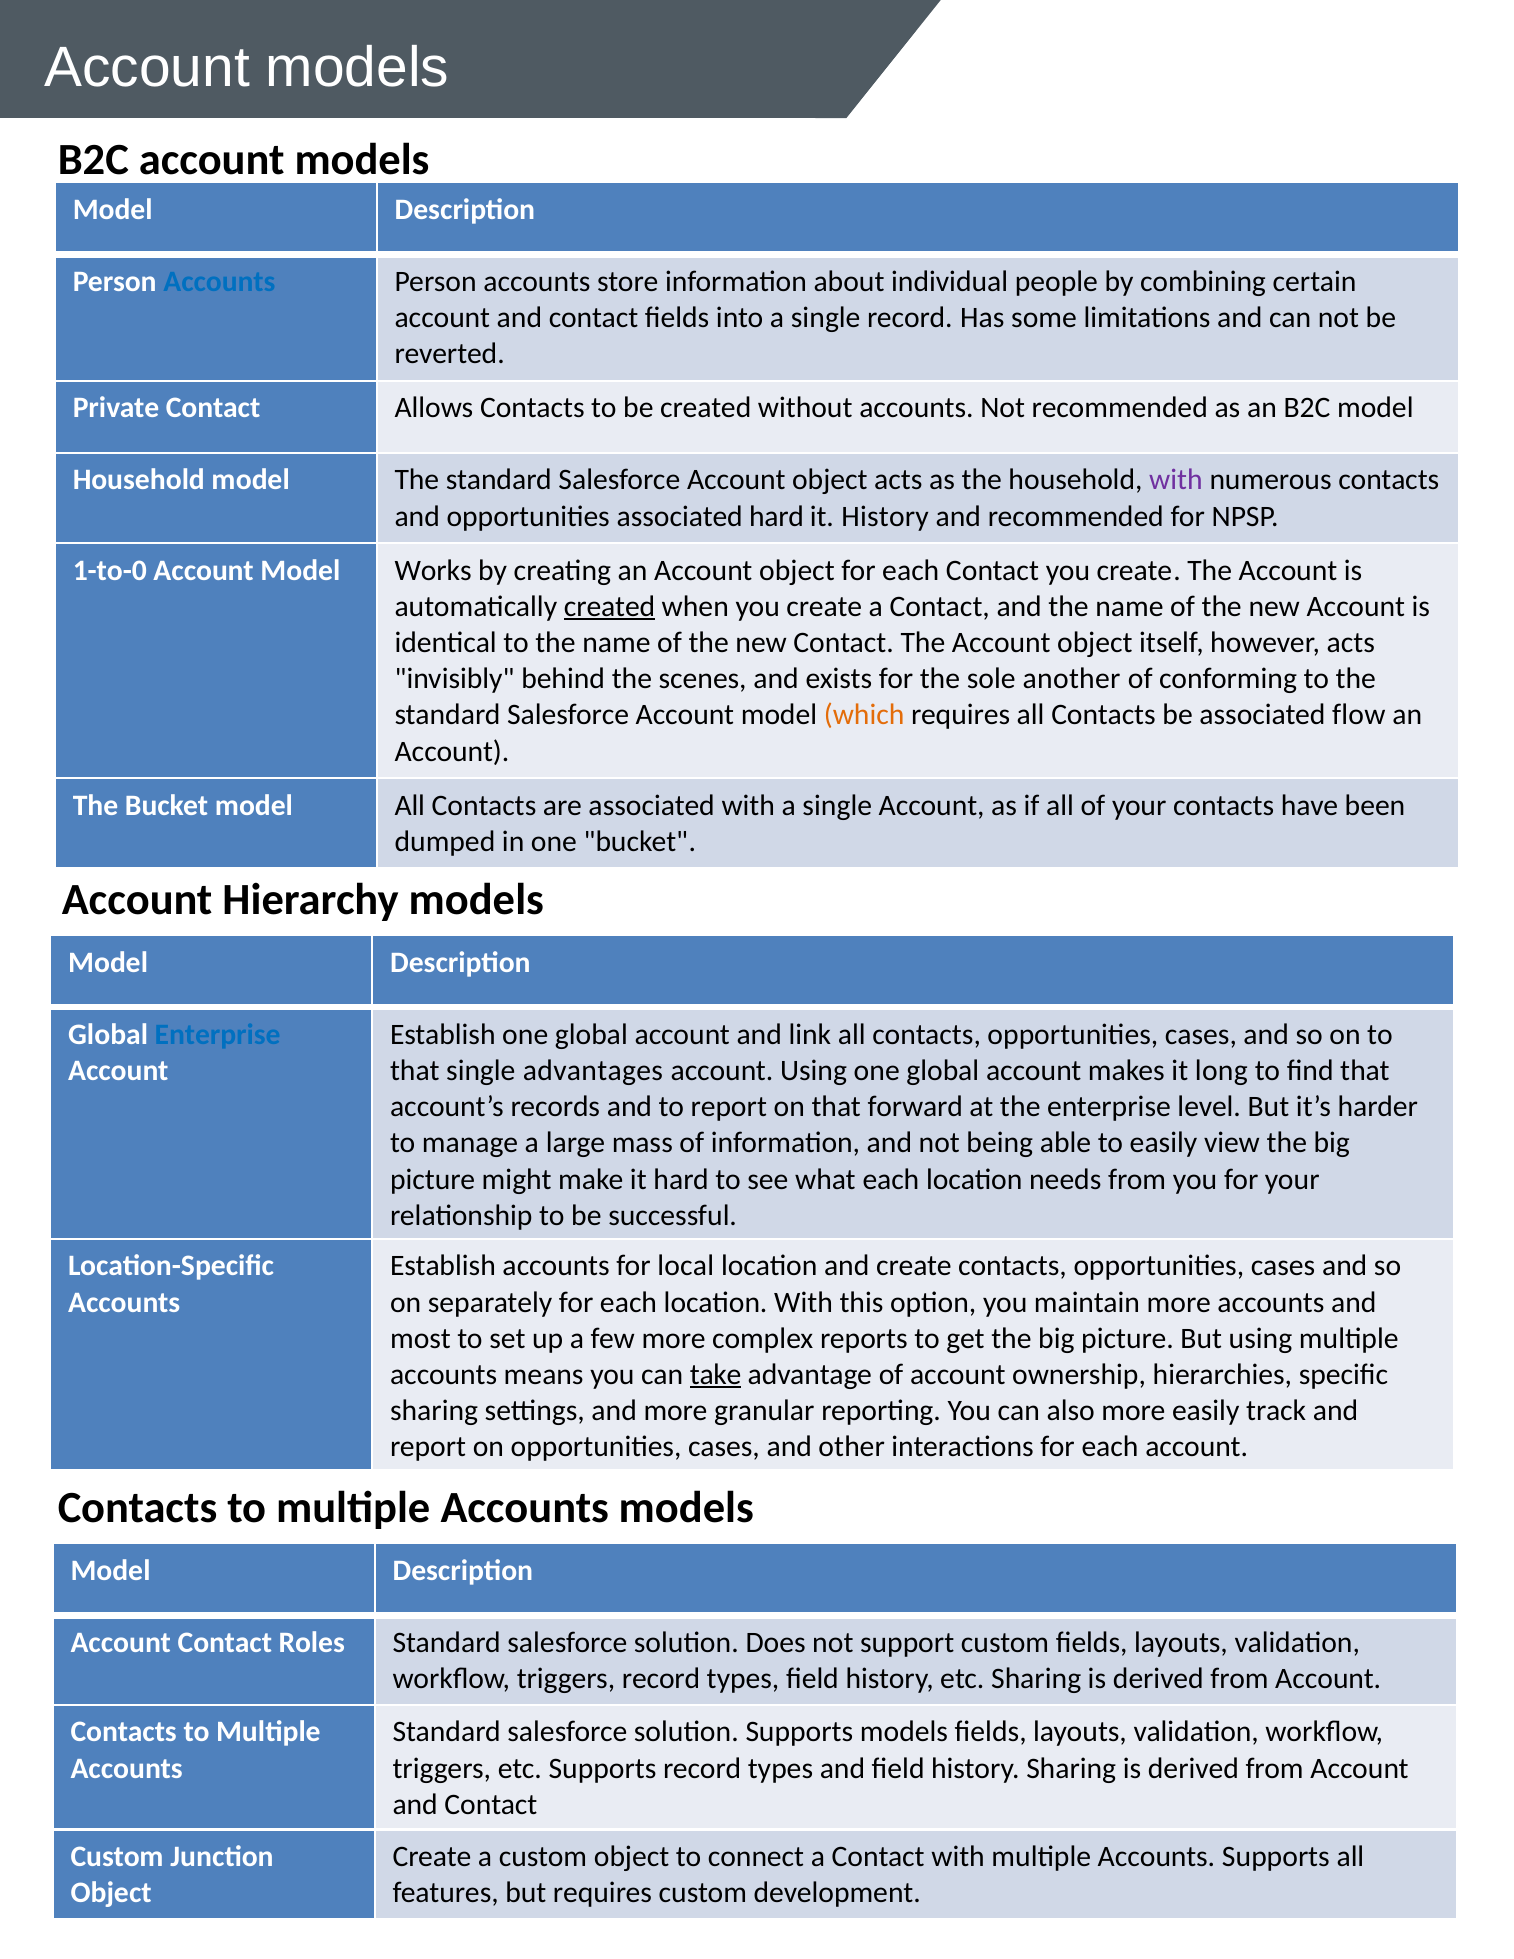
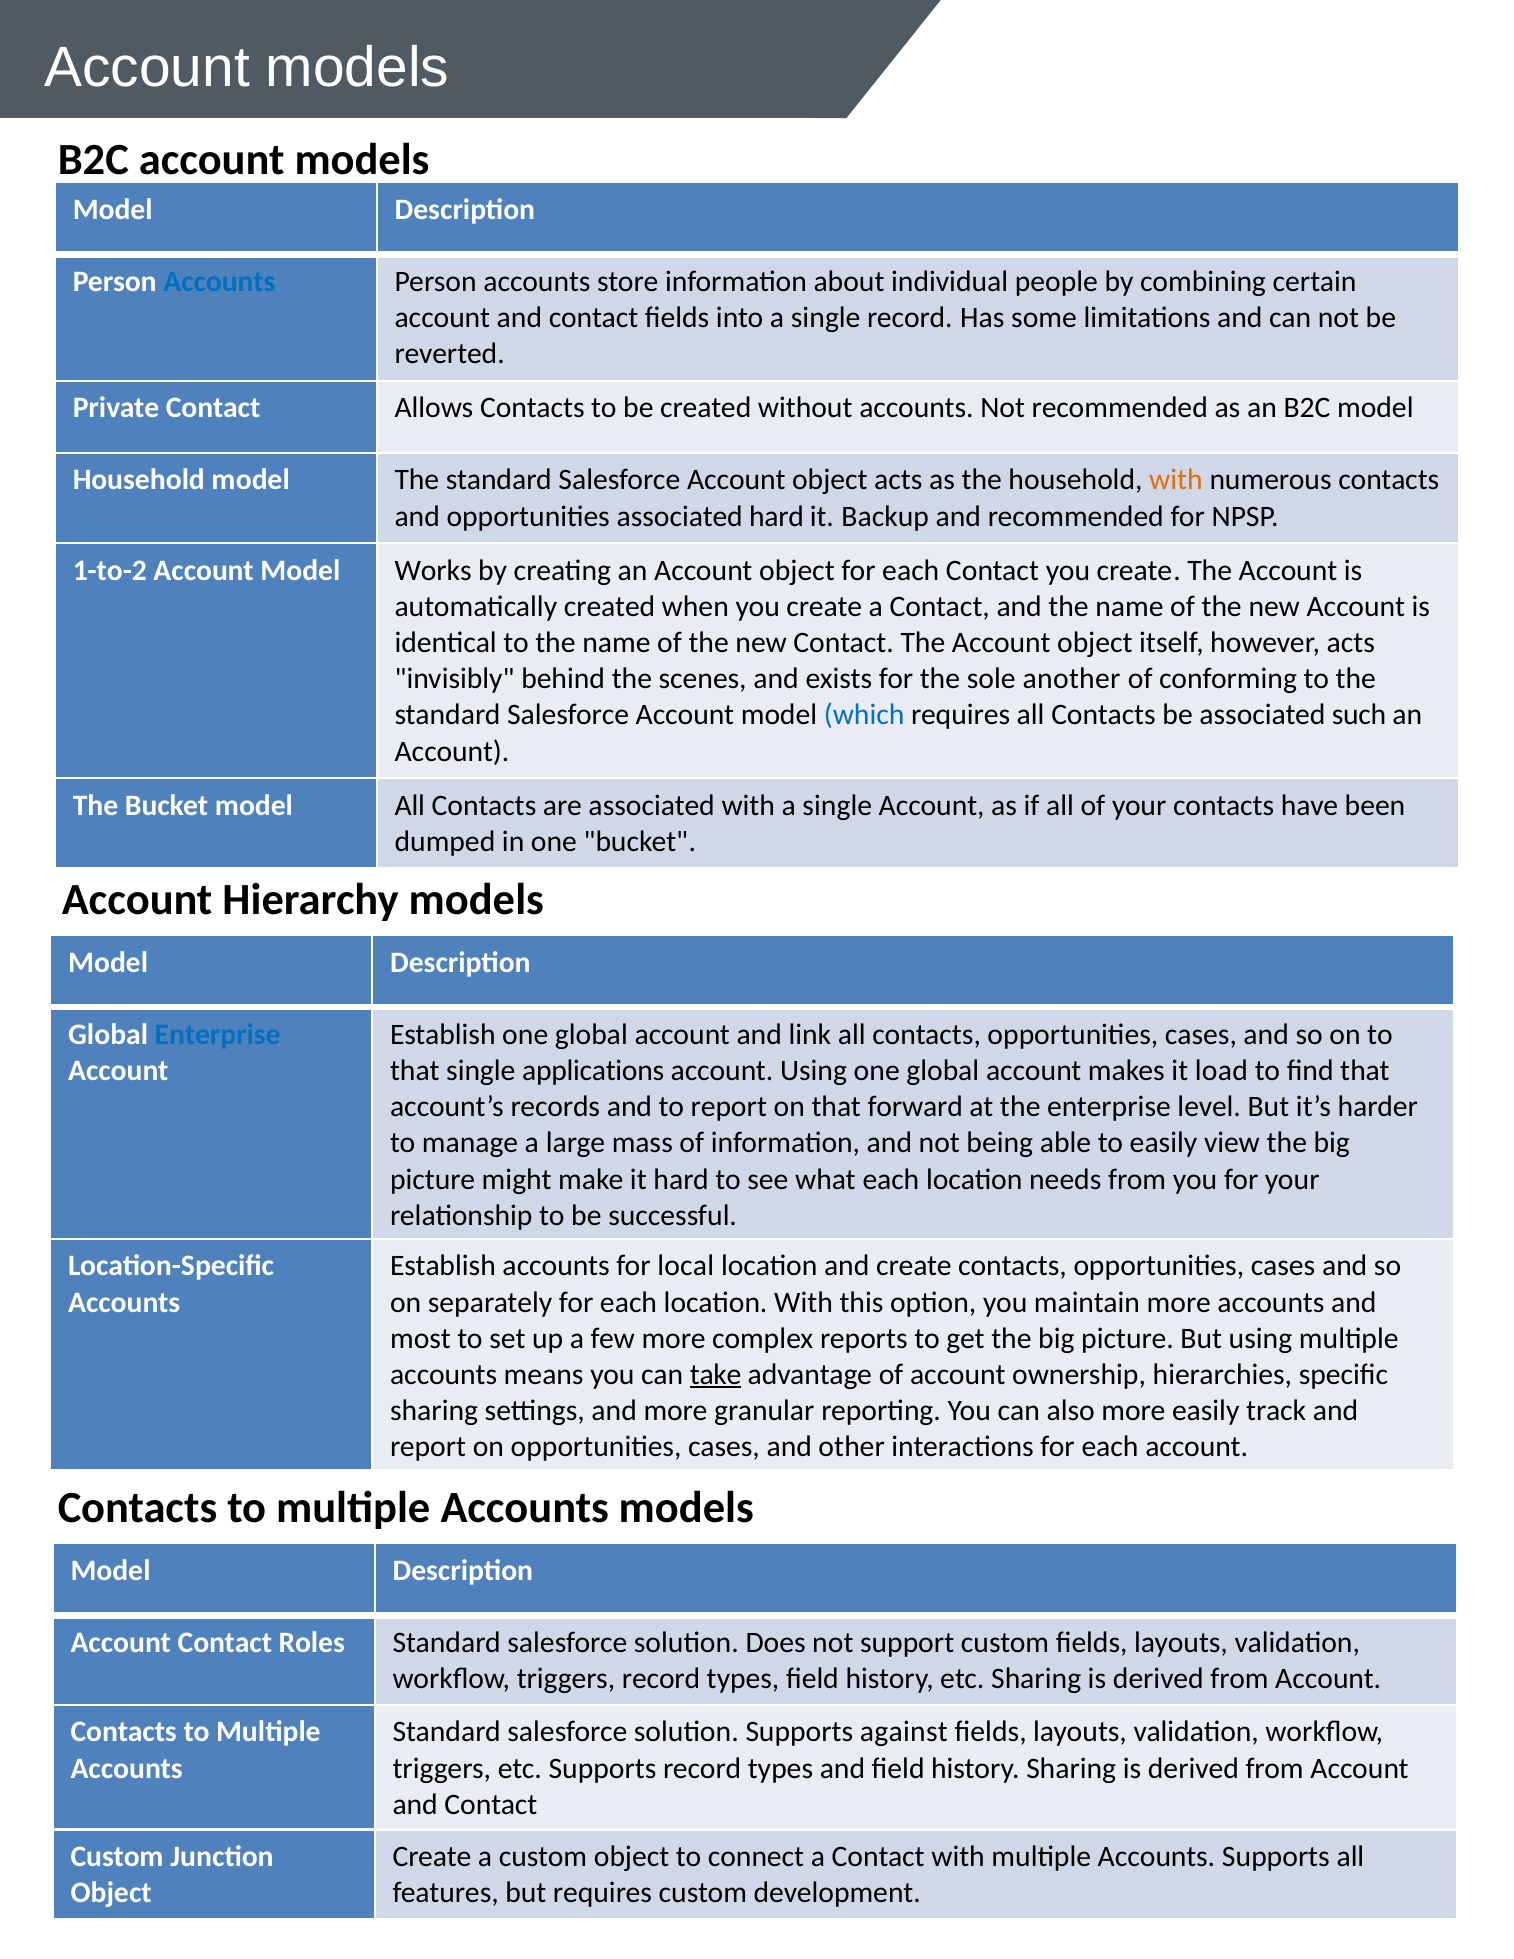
with at (1176, 480) colour: purple -> orange
it History: History -> Backup
1-to-0: 1-to-0 -> 1-to-2
created at (610, 607) underline: present -> none
which colour: orange -> blue
flow: flow -> such
advantages: advantages -> applications
long: long -> load
Supports models: models -> against
